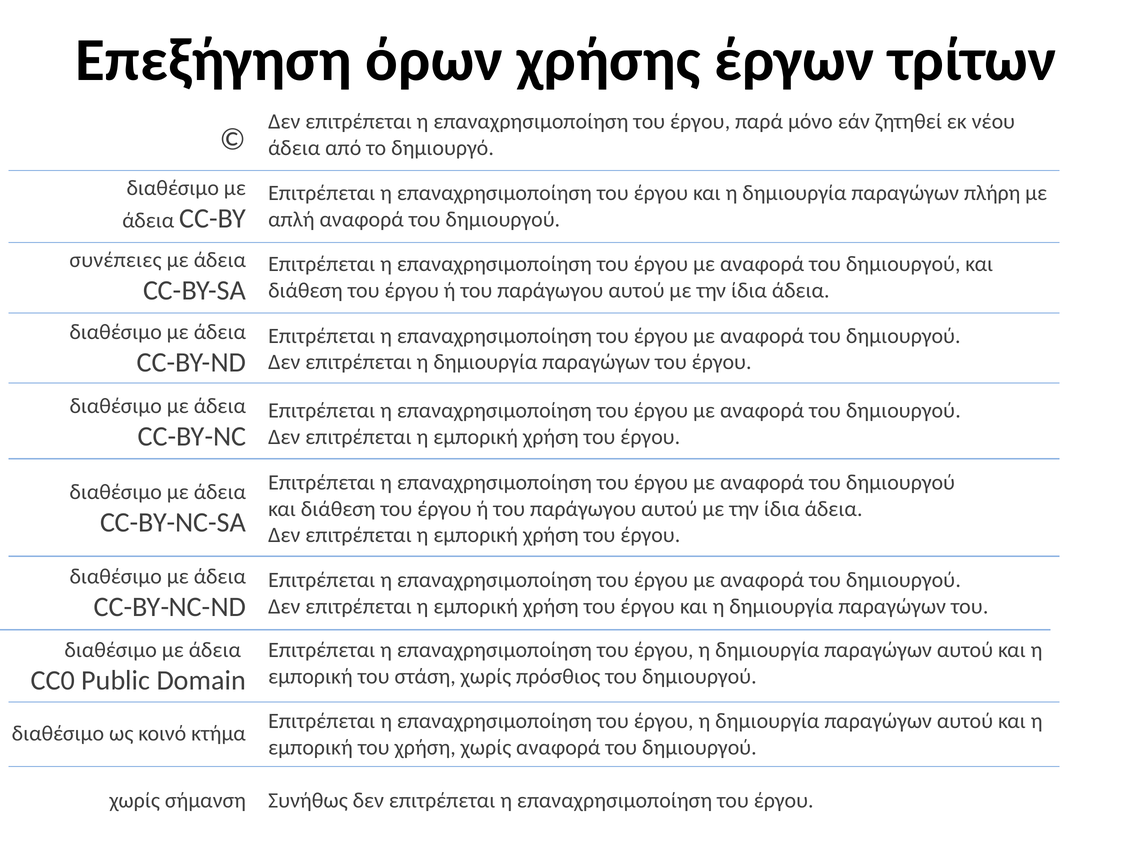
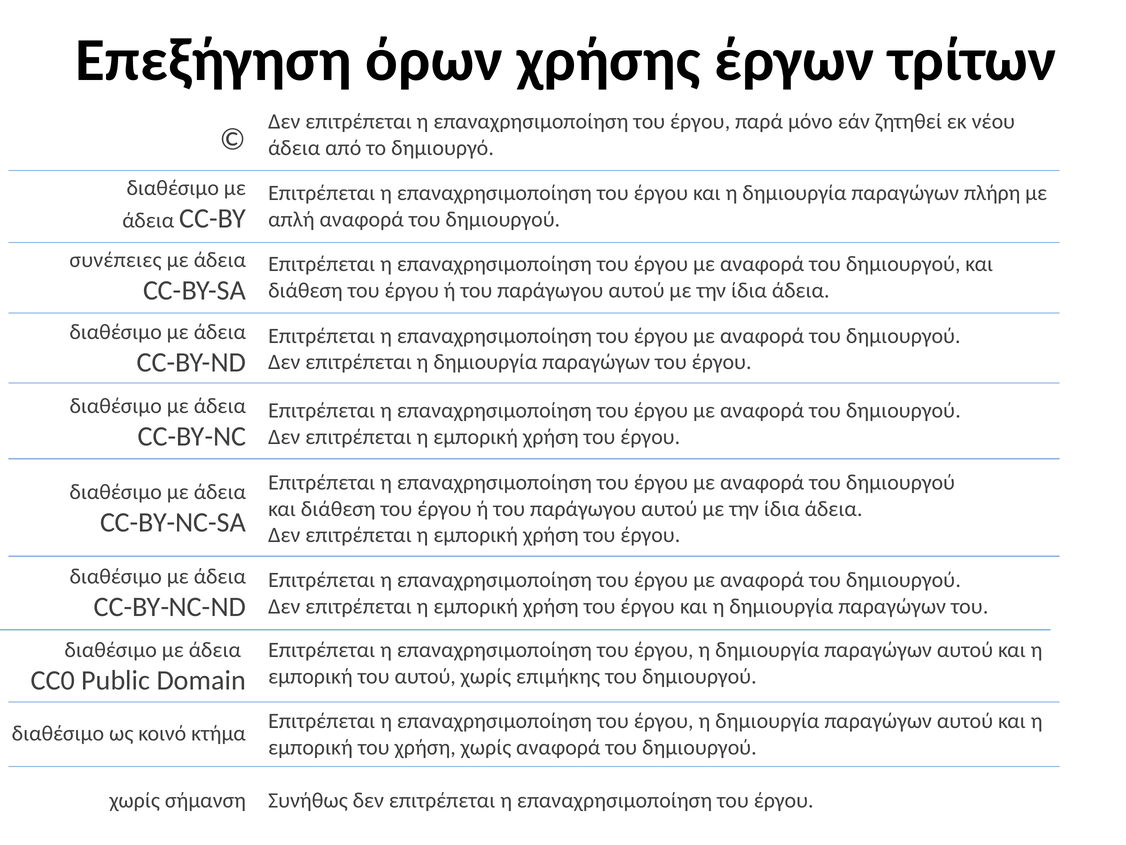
του στάση: στάση -> αυτού
πρόσθιος: πρόσθιος -> επιμήκης
